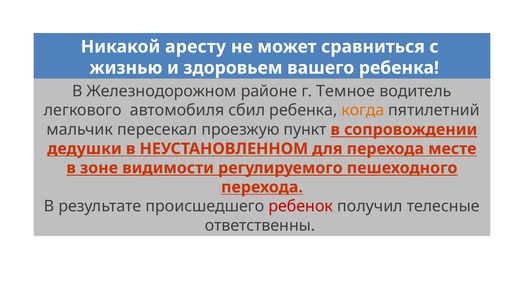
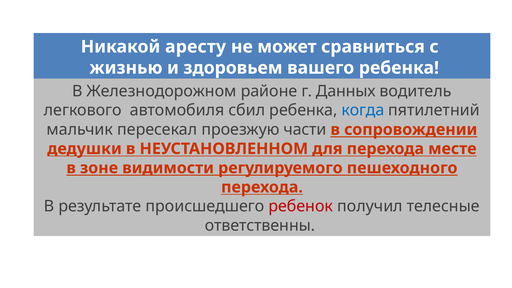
Темное: Темное -> Данных
когда colour: orange -> blue
пункт: пункт -> части
